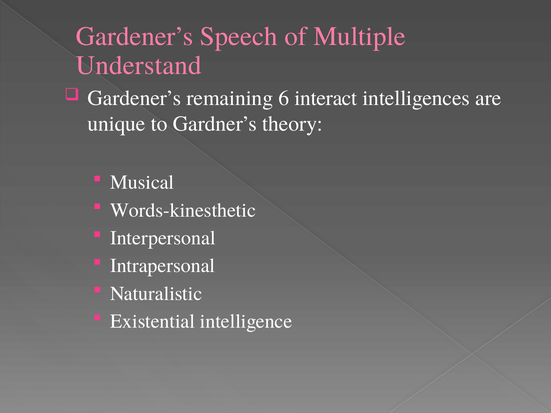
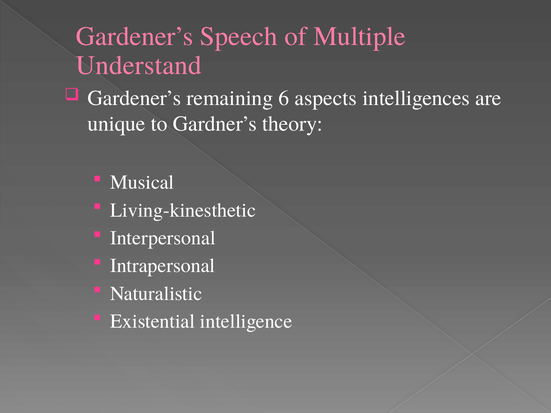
interact: interact -> aspects
Words-kinesthetic: Words-kinesthetic -> Living-kinesthetic
